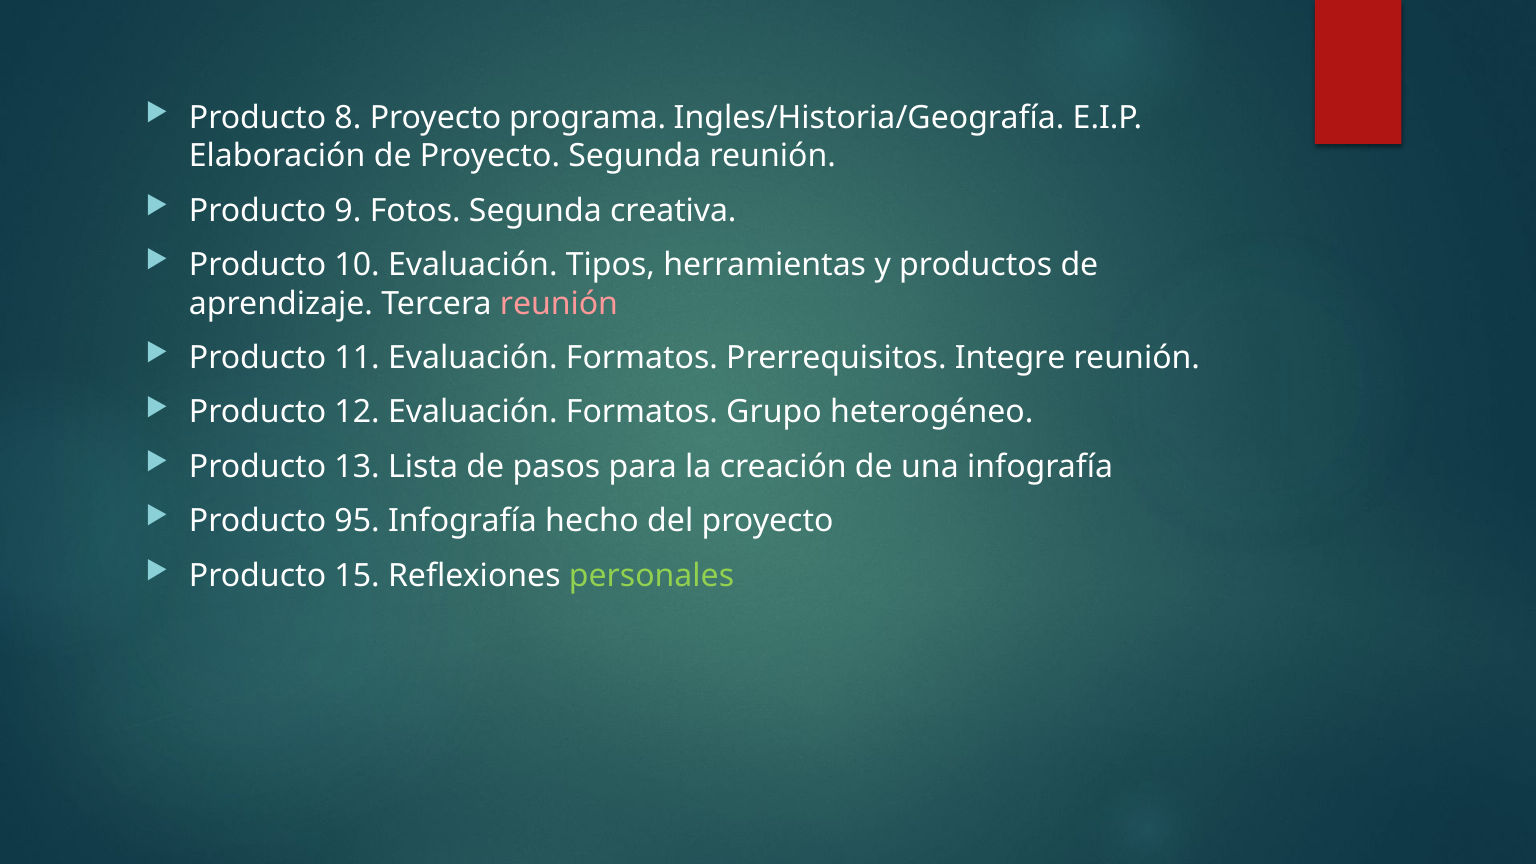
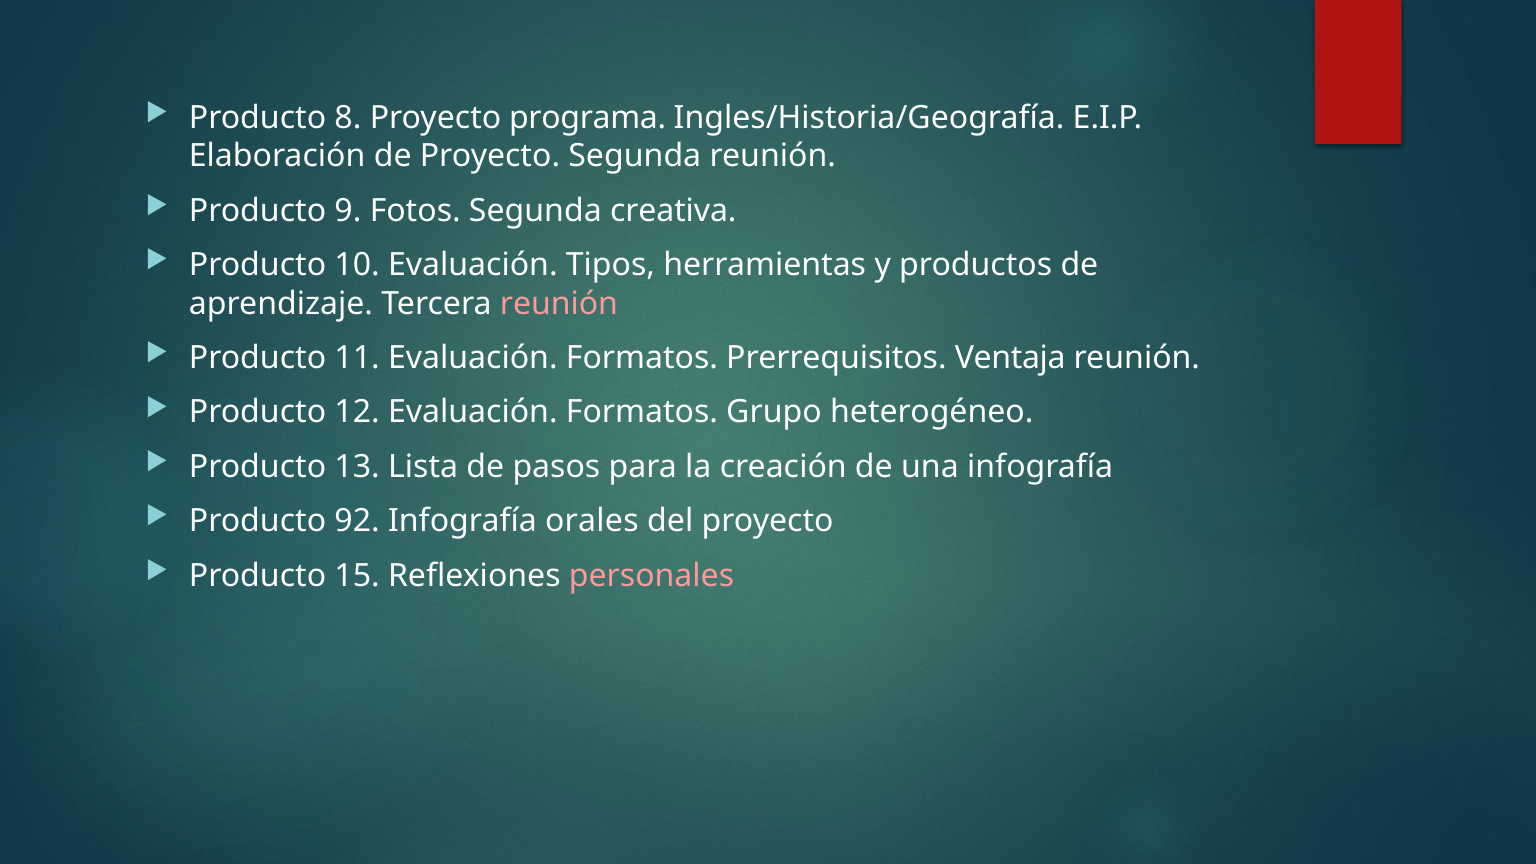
Integre: Integre -> Ventaja
95: 95 -> 92
hecho: hecho -> orales
personales colour: light green -> pink
